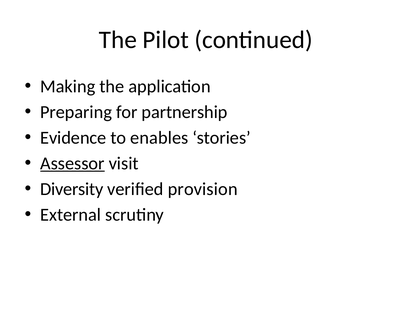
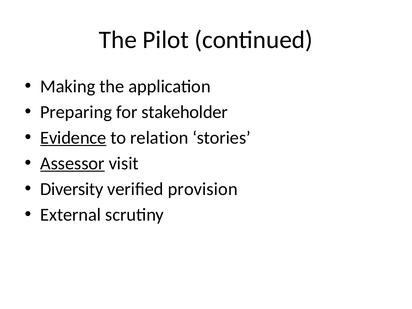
partnership: partnership -> stakeholder
Evidence underline: none -> present
enables: enables -> relation
